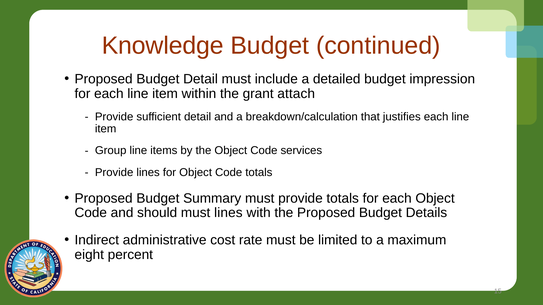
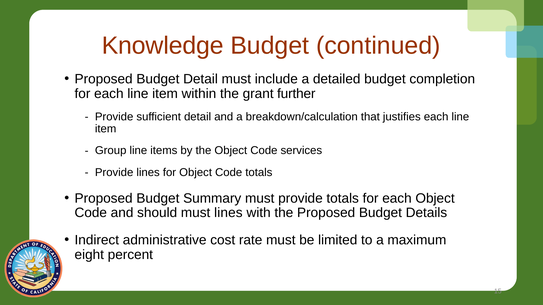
impression: impression -> completion
attach: attach -> further
